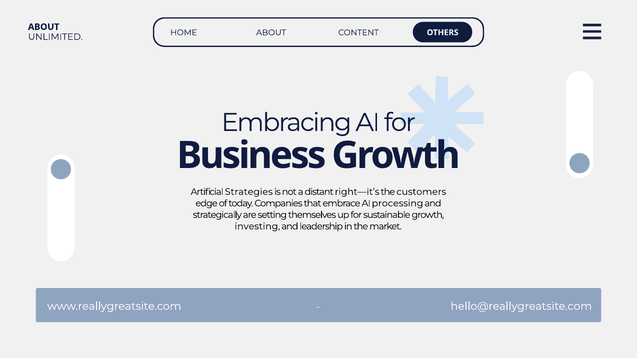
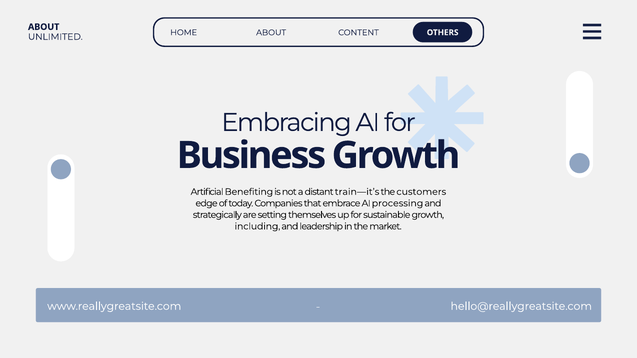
Strategies: Strategies -> Benefiting
right—it’s: right—it’s -> train—it’s
investing: investing -> including
